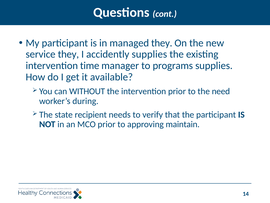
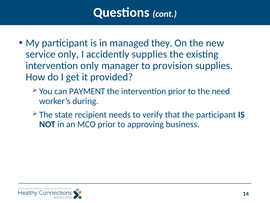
service they: they -> only
intervention time: time -> only
programs: programs -> provision
available: available -> provided
WITHOUT: WITHOUT -> PAYMENT
maintain: maintain -> business
